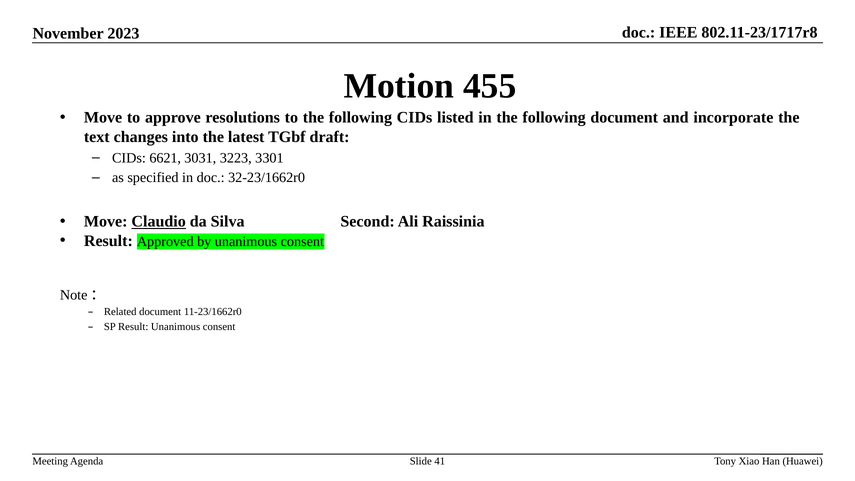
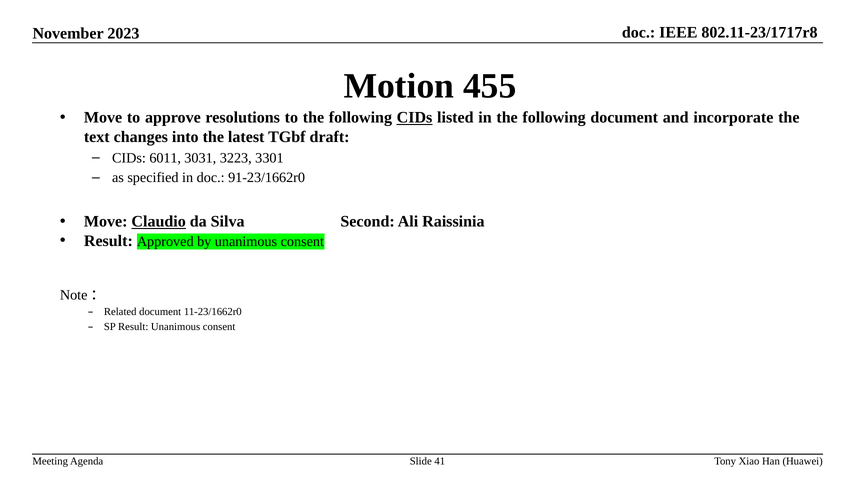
CIDs at (415, 118) underline: none -> present
6621: 6621 -> 6011
32-23/1662r0: 32-23/1662r0 -> 91-23/1662r0
